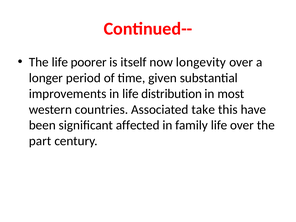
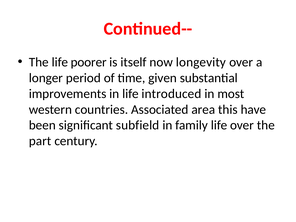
distribution: distribution -> introduced
take: take -> area
affected: affected -> subfield
